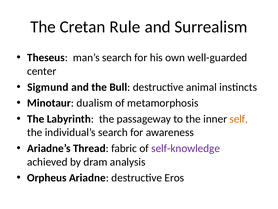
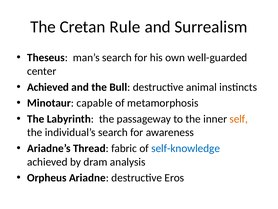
Sigmund at (48, 87): Sigmund -> Achieved
dualism: dualism -> capable
self-knowledge colour: purple -> blue
